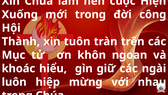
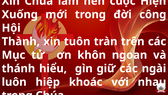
khoác: khoác -> thánh
mừng: mừng -> khoác
